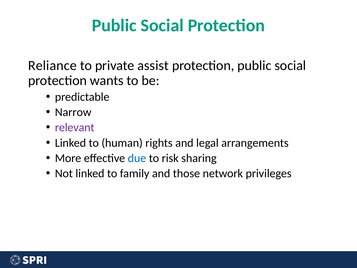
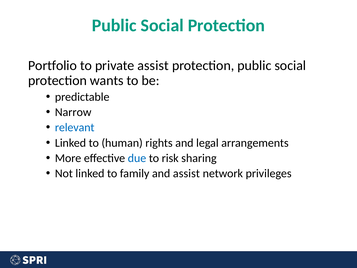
Reliance: Reliance -> Portfolio
relevant colour: purple -> blue
and those: those -> assist
